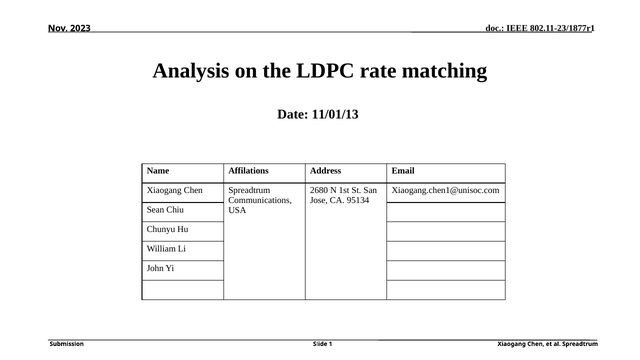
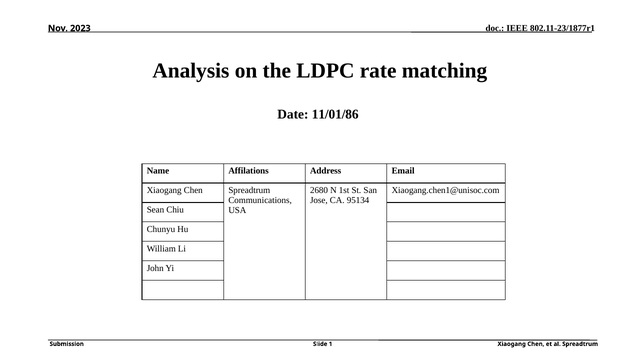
11/01/13: 11/01/13 -> 11/01/86
